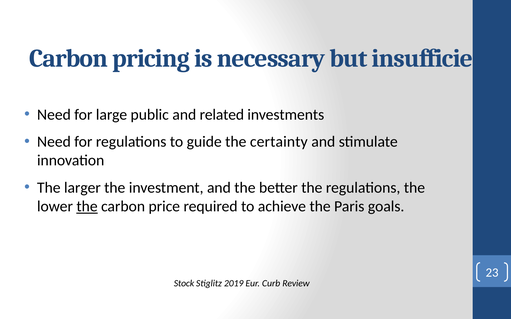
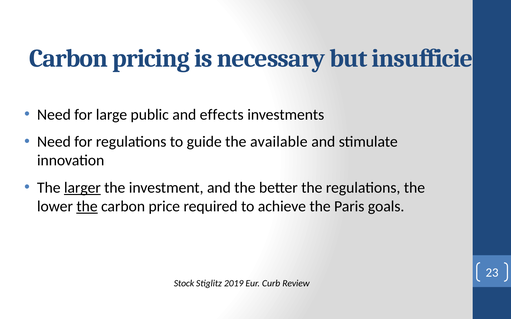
related: related -> effects
certainty: certainty -> available
larger underline: none -> present
